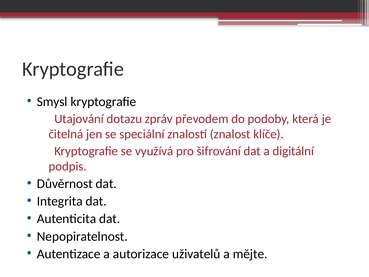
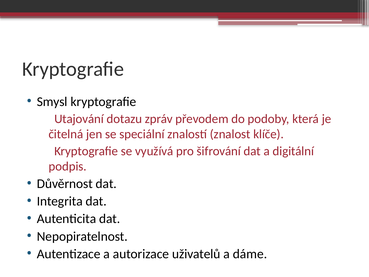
mějte: mějte -> dáme
